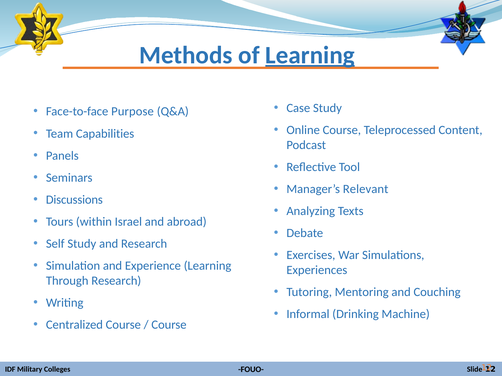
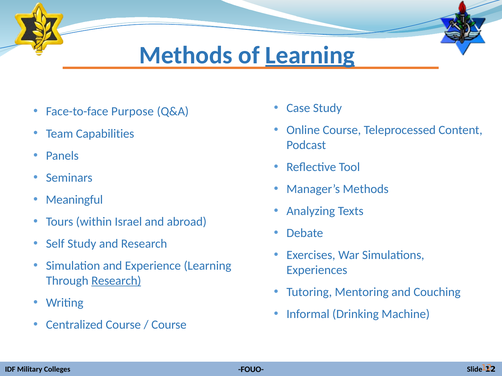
Manager’s Relevant: Relevant -> Methods
Discussions: Discussions -> Meaningful
Research at (116, 281) underline: none -> present
